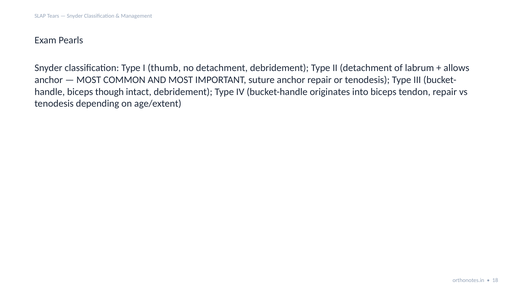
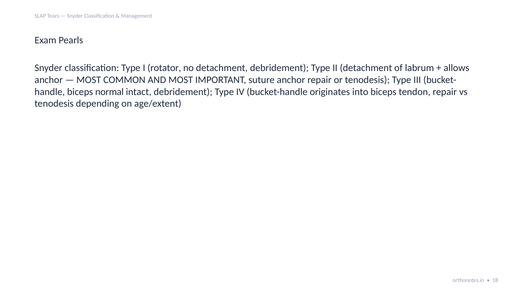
thumb: thumb -> rotator
though: though -> normal
